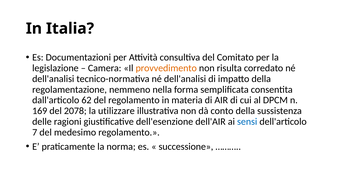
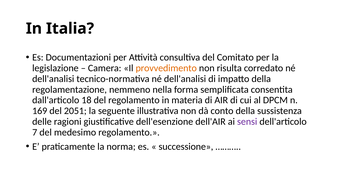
62: 62 -> 18
2078: 2078 -> 2051
utilizzare: utilizzare -> seguente
sensi colour: blue -> purple
